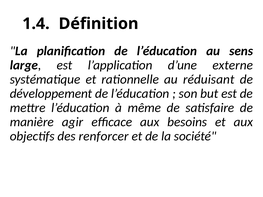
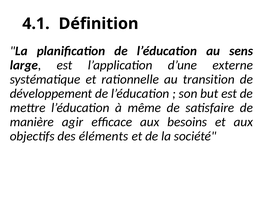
1.4: 1.4 -> 4.1
réduisant: réduisant -> transition
renforcer: renforcer -> éléments
